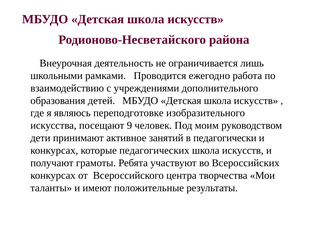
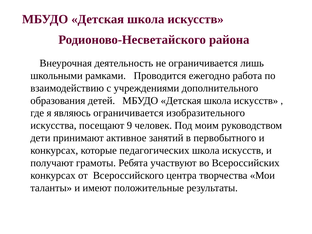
являюсь переподготовке: переподготовке -> ограничивается
педагогически: педагогически -> первобытного
